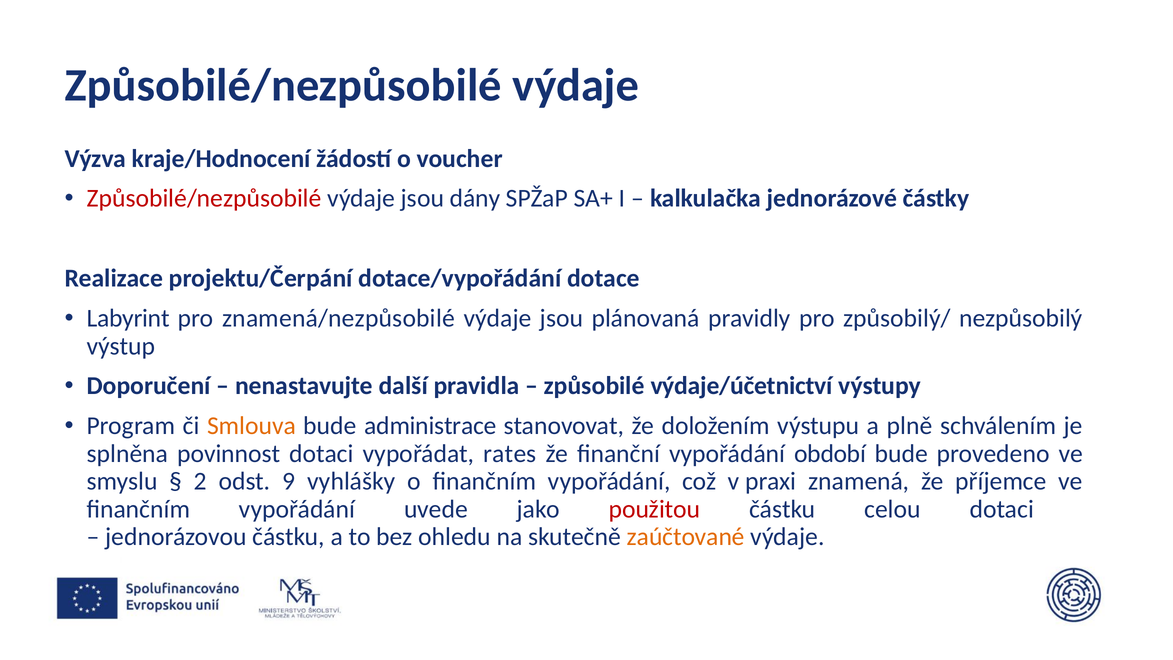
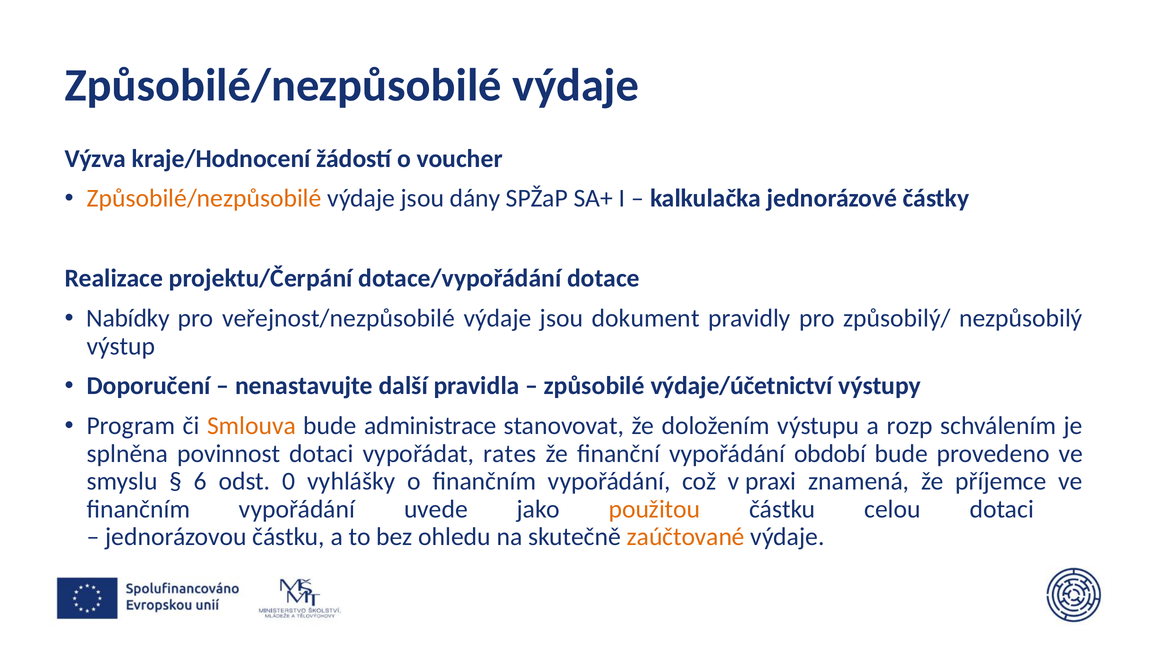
Způsobilé/nezpůsobilé at (204, 198) colour: red -> orange
Labyrint: Labyrint -> Nabídky
znamená/nezpůsobilé: znamená/nezpůsobilé -> veřejnost/nezpůsobilé
plánovaná: plánovaná -> dokument
plně: plně -> rozp
2: 2 -> 6
9: 9 -> 0
použitou colour: red -> orange
